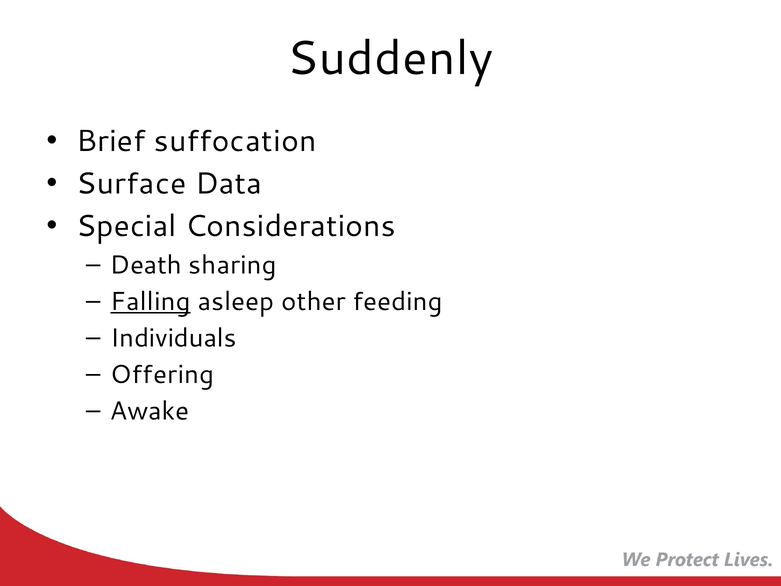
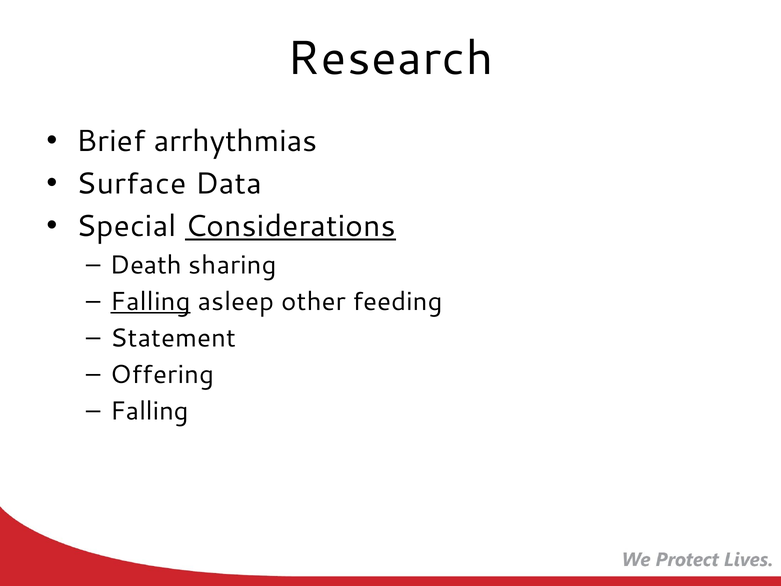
Suddenly: Suddenly -> Research
suffocation: suffocation -> arrhythmias
Considerations underline: none -> present
Individuals: Individuals -> Statement
Awake at (149, 411): Awake -> Falling
